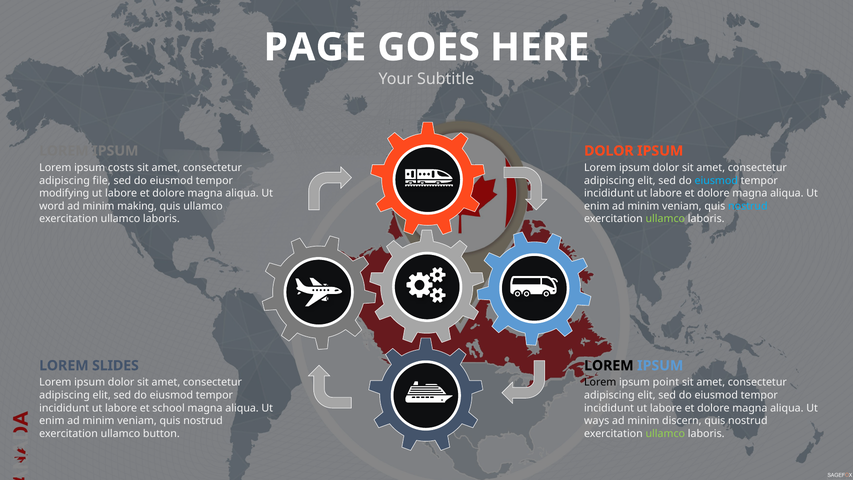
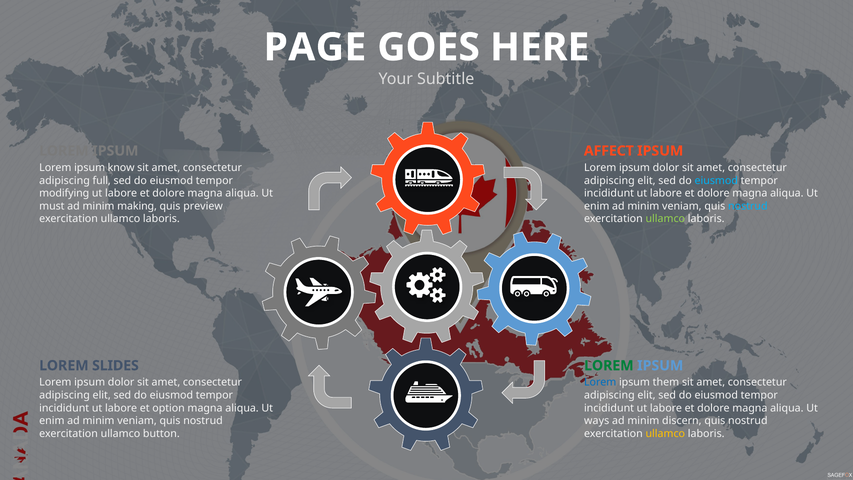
DOLOR at (609, 151): DOLOR -> AFFECT
costs: costs -> know
file: file -> full
word: word -> must
quis ullamco: ullamco -> preview
LOREM at (609, 365) colour: black -> green
Lorem at (600, 382) colour: black -> blue
point: point -> them
school: school -> option
ullamco at (665, 433) colour: light green -> yellow
